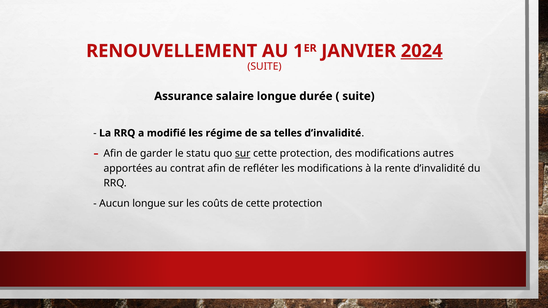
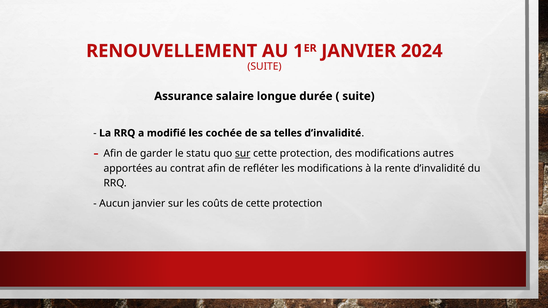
2024 underline: present -> none
régime: régime -> cochée
Aucun longue: longue -> janvier
